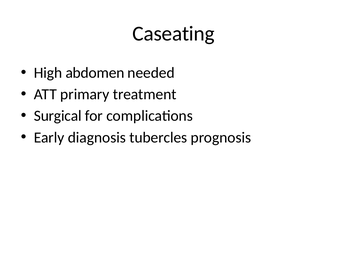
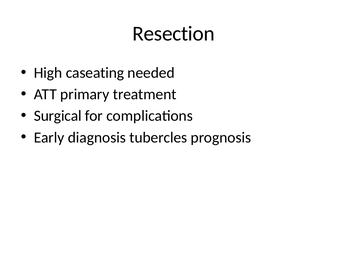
Caseating: Caseating -> Resection
abdomen: abdomen -> caseating
